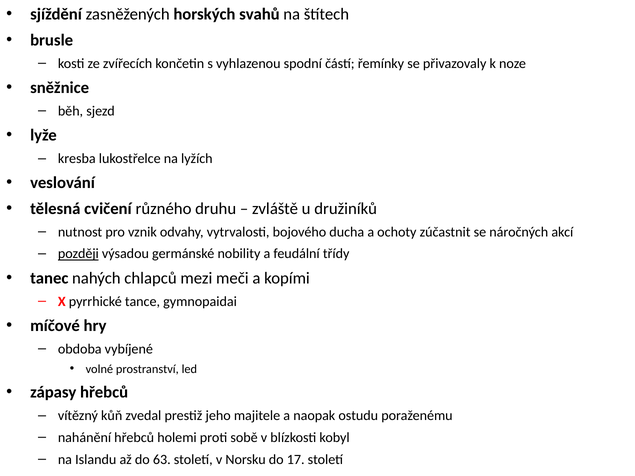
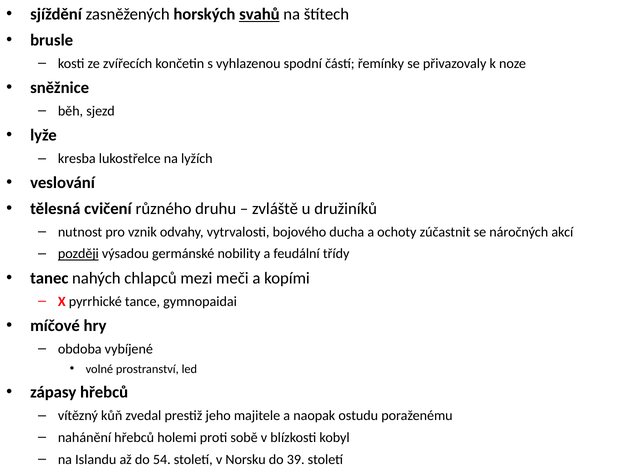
svahů underline: none -> present
63: 63 -> 54
17: 17 -> 39
